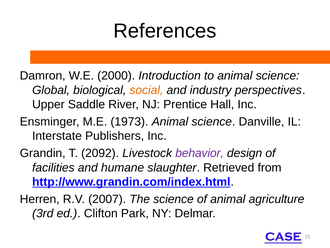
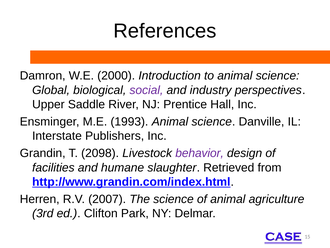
social colour: orange -> purple
1973: 1973 -> 1993
2092: 2092 -> 2098
